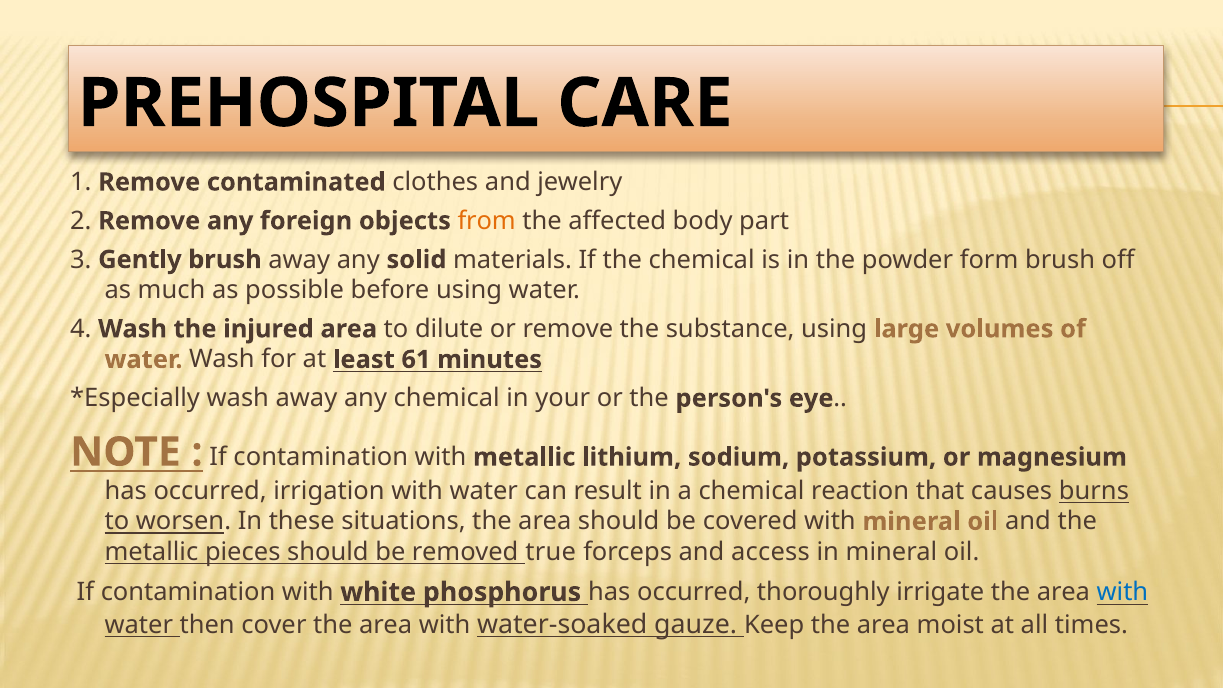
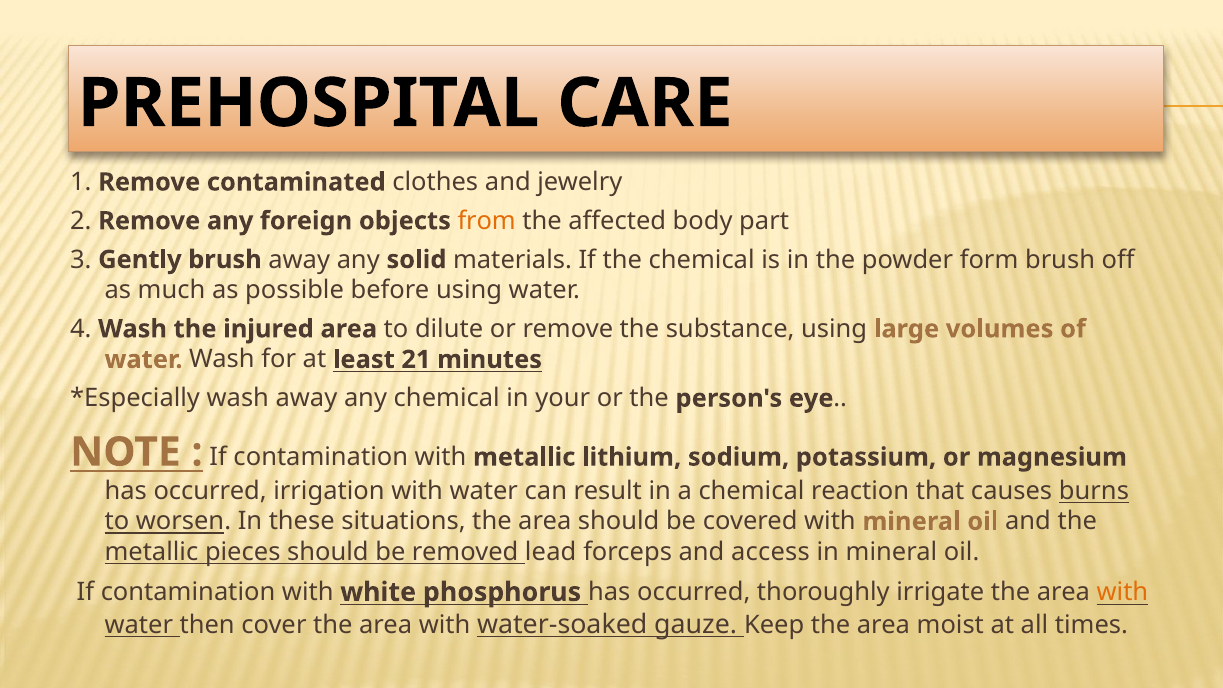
61: 61 -> 21
true: true -> lead
with at (1122, 592) colour: blue -> orange
